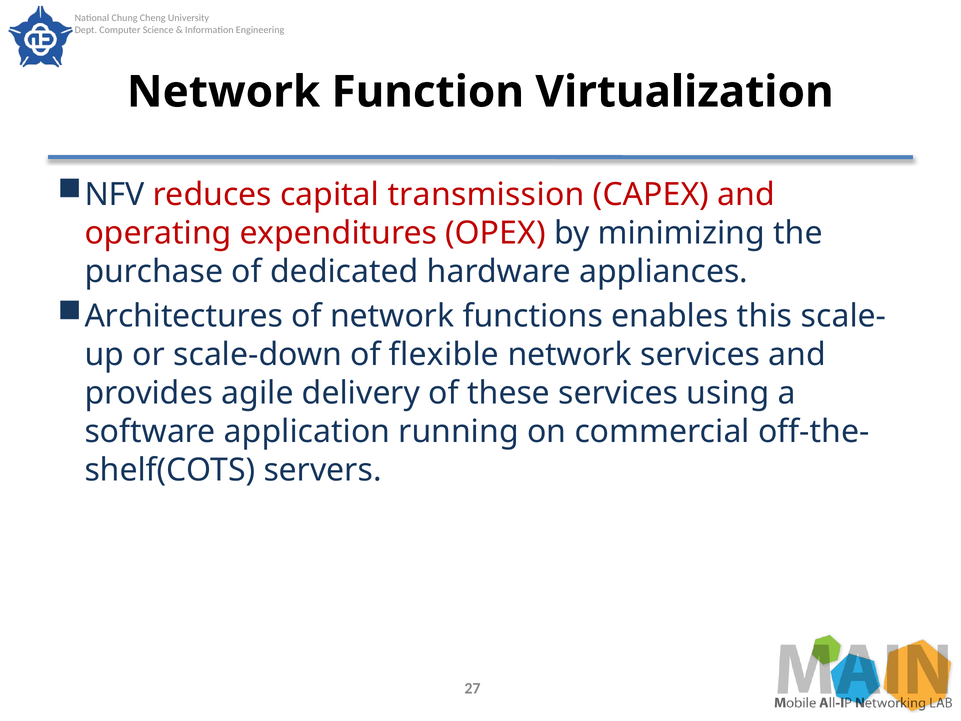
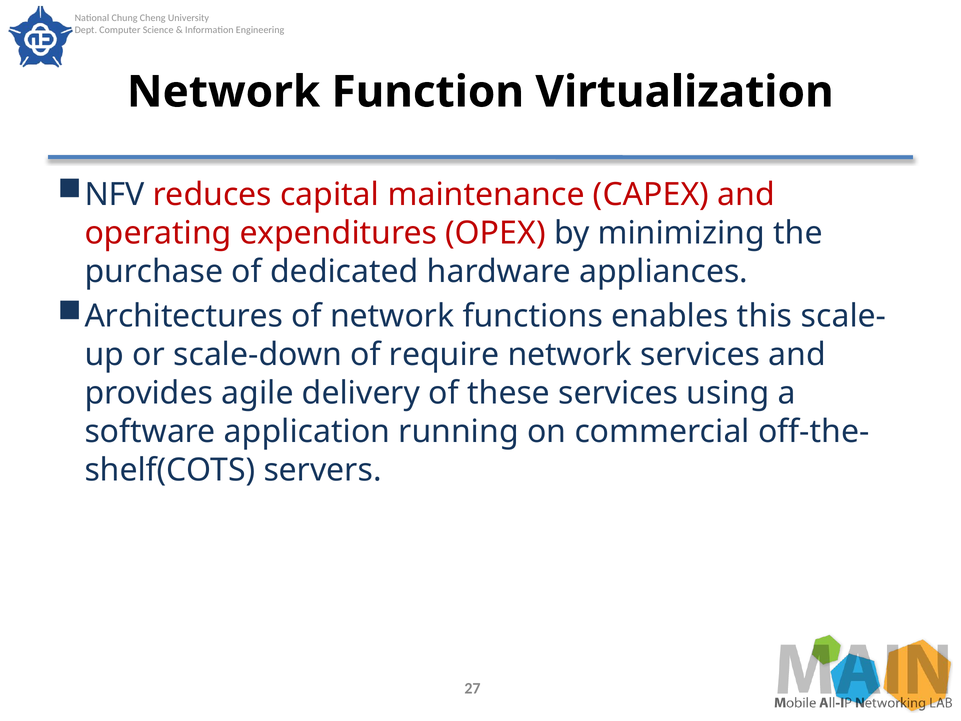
transmission: transmission -> maintenance
flexible: flexible -> require
